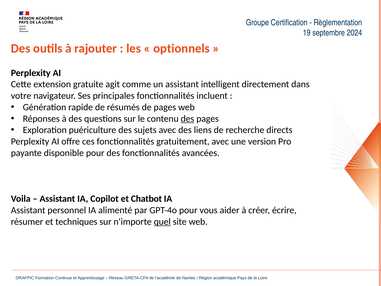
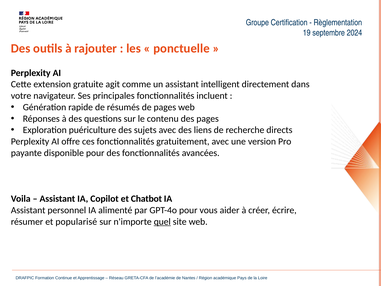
optionnels: optionnels -> ponctuelle
des at (188, 119) underline: present -> none
techniques: techniques -> popularisé
